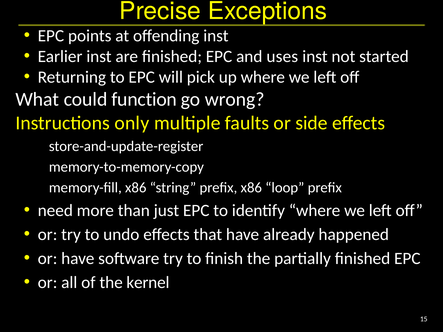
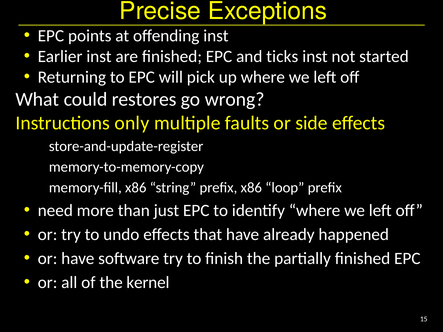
uses: uses -> ticks
function: function -> restores
